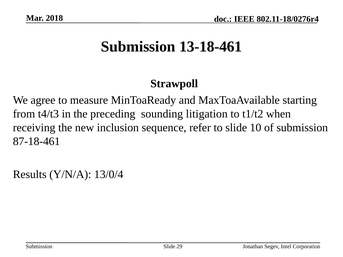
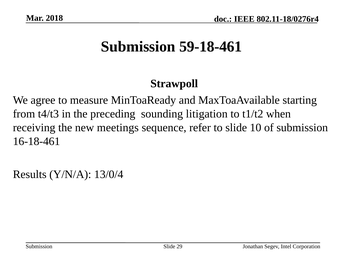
13-18-461: 13-18-461 -> 59-18-461
inclusion: inclusion -> meetings
87-18-461: 87-18-461 -> 16-18-461
